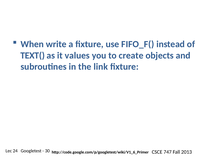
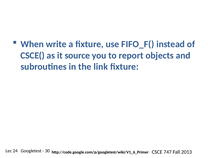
TEXT(: TEXT( -> CSCE(
values: values -> source
create: create -> report
